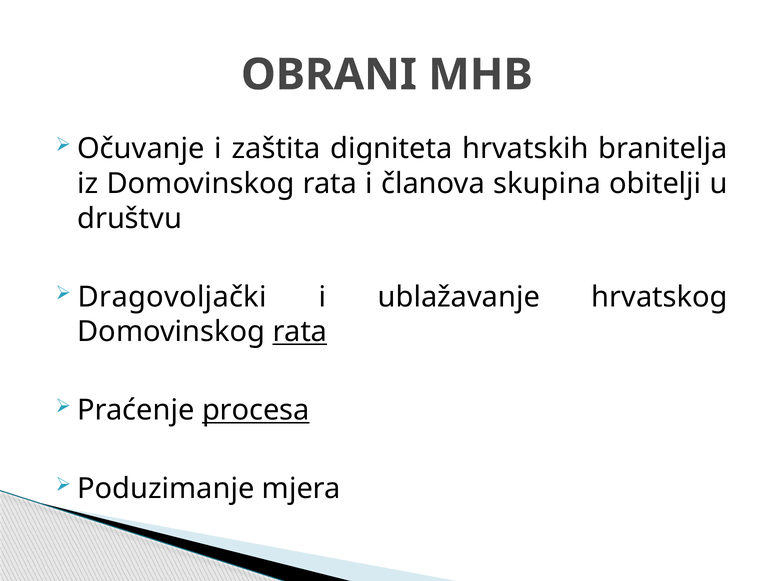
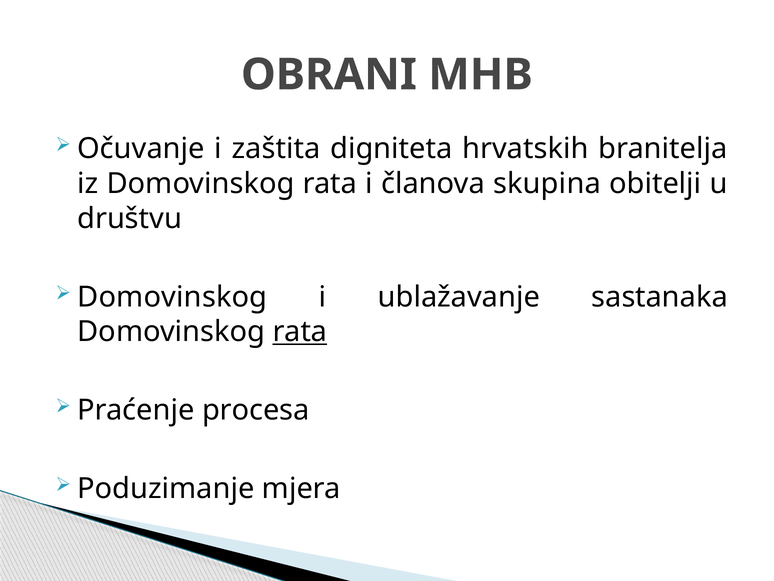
Dragovoljački at (172, 297): Dragovoljački -> Domovinskog
hrvatskog: hrvatskog -> sastanaka
procesa underline: present -> none
